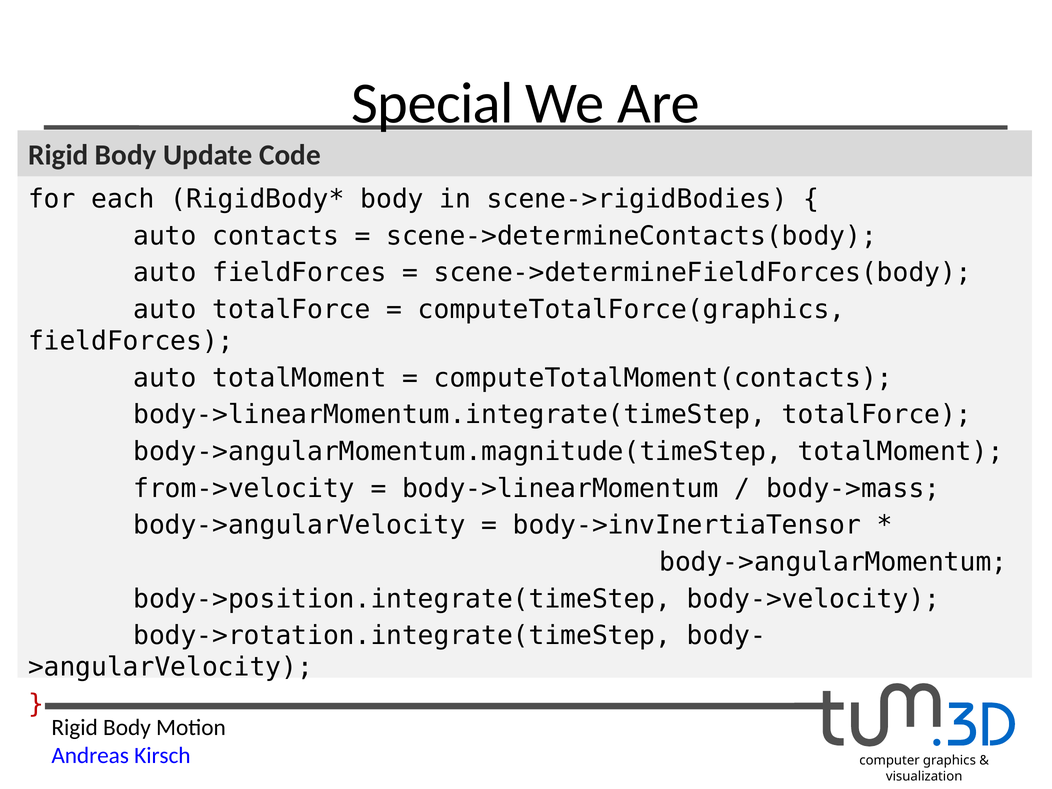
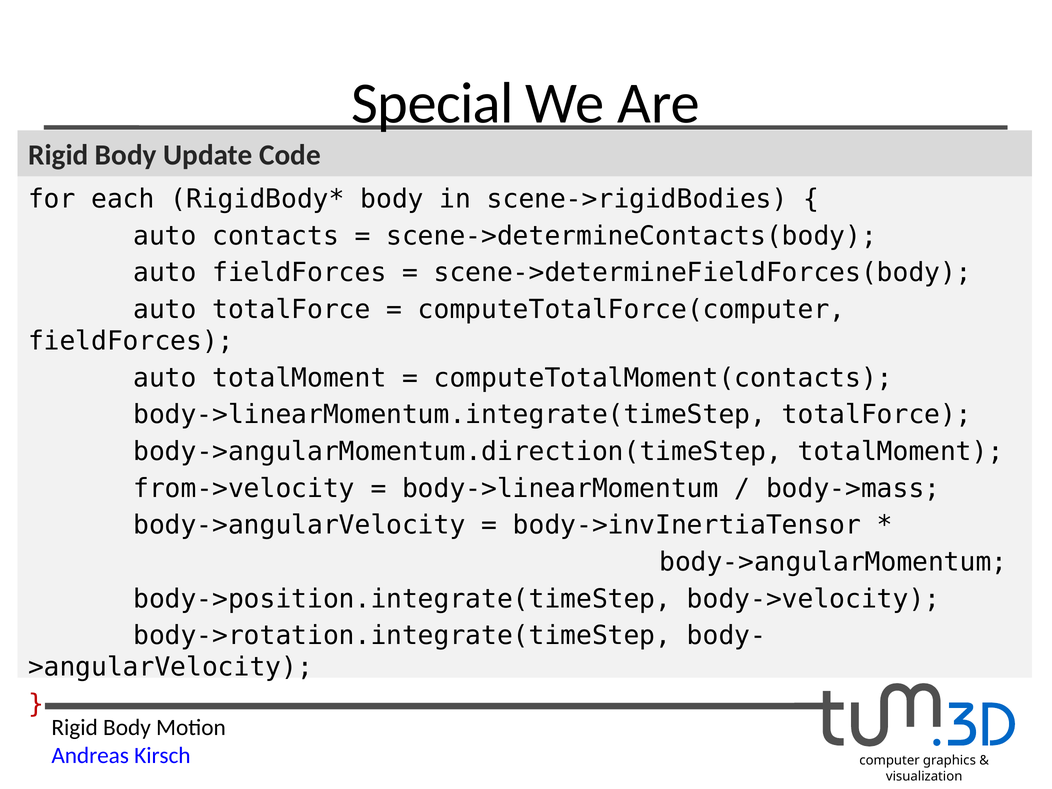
computeTotalForce(graphics: computeTotalForce(graphics -> computeTotalForce(computer
body->angularMomentum.magnitude(timeStep: body->angularMomentum.magnitude(timeStep -> body->angularMomentum.direction(timeStep
